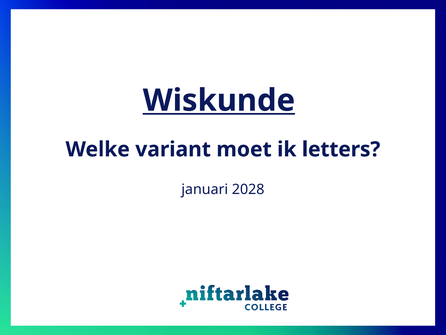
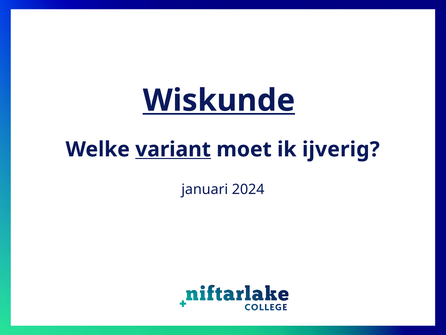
variant underline: none -> present
letters: letters -> ijverig
2028: 2028 -> 2024
